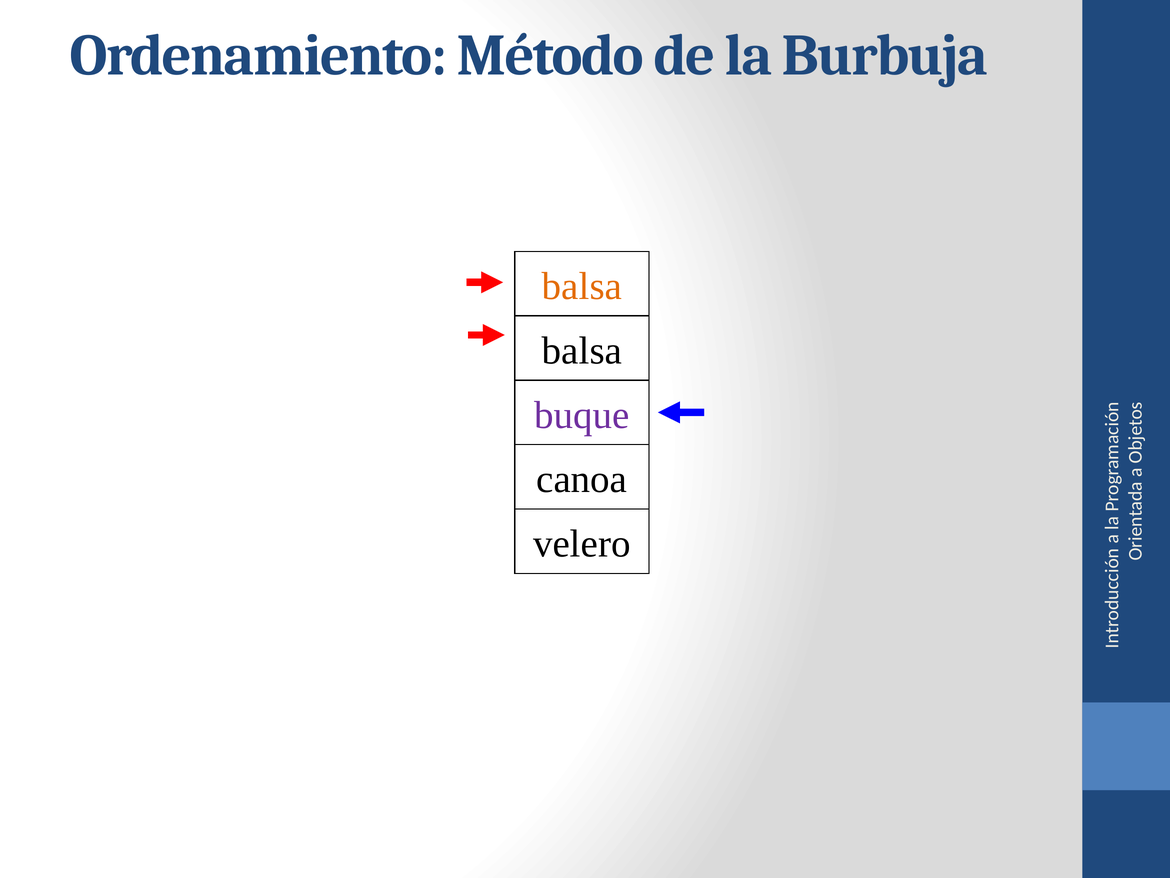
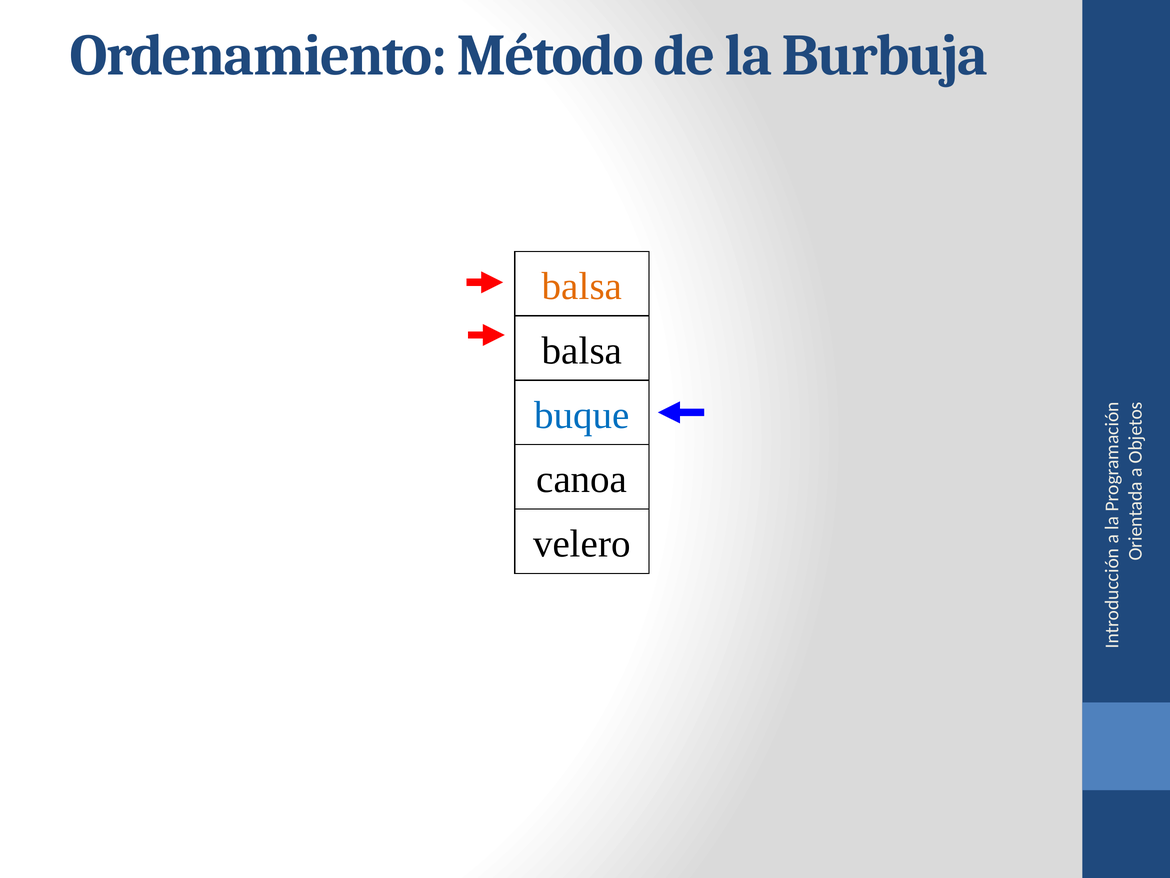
buque colour: purple -> blue
